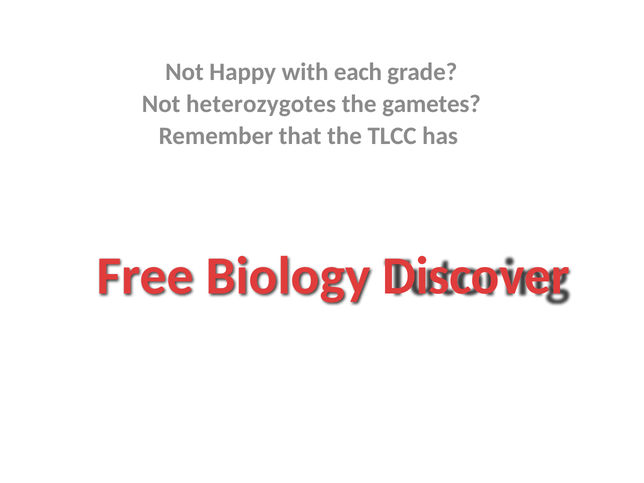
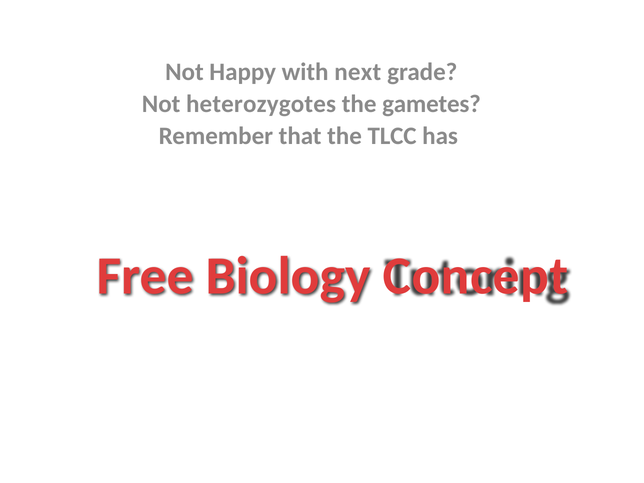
each: each -> next
Discover: Discover -> Concept
